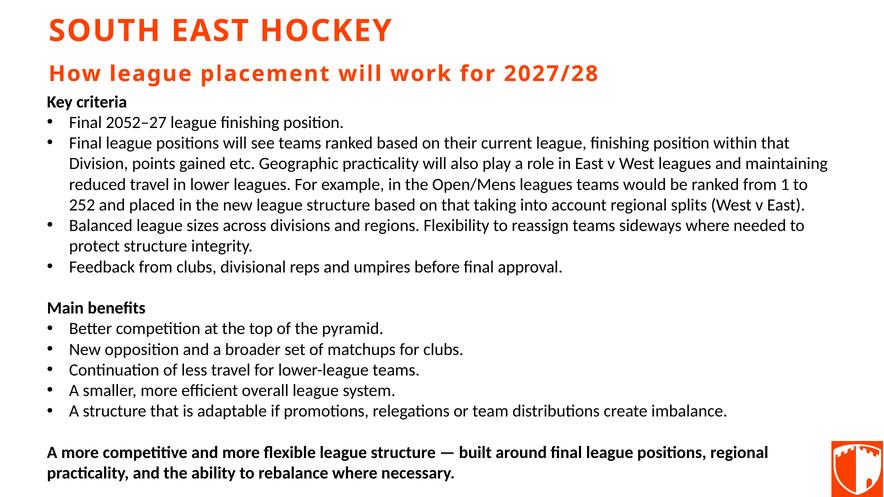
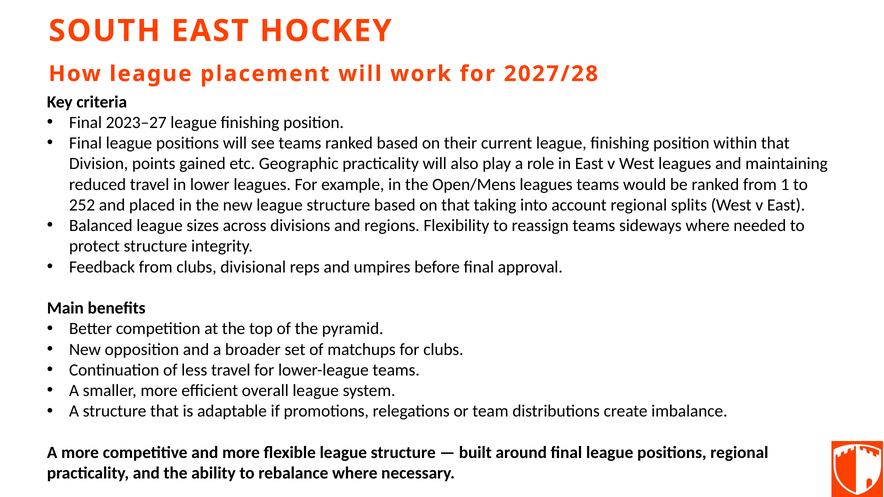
2052–27: 2052–27 -> 2023–27
